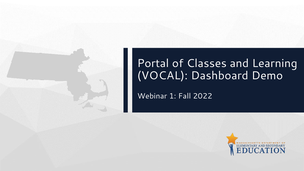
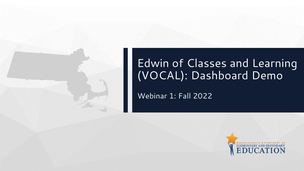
Portal: Portal -> Edwin
